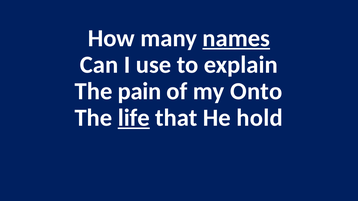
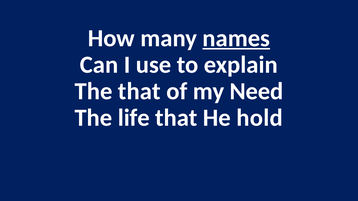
The pain: pain -> that
Onto: Onto -> Need
life underline: present -> none
